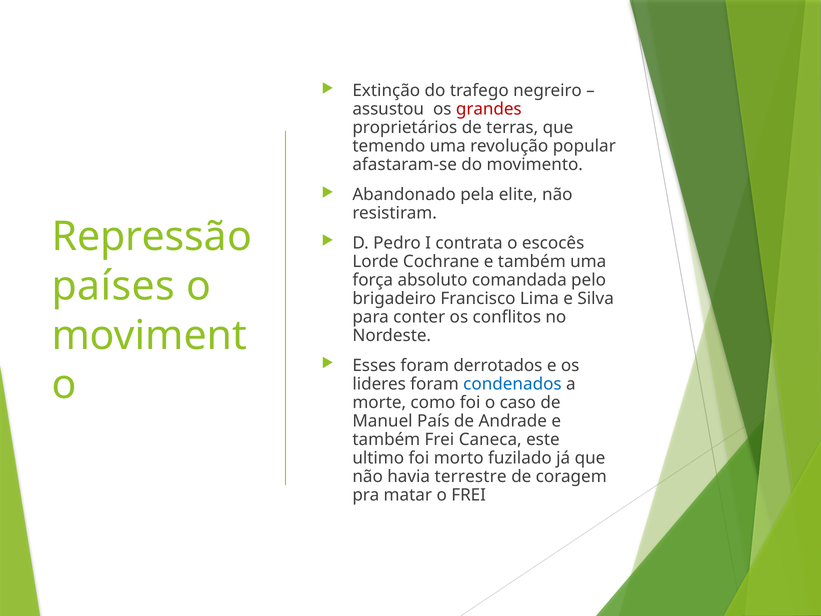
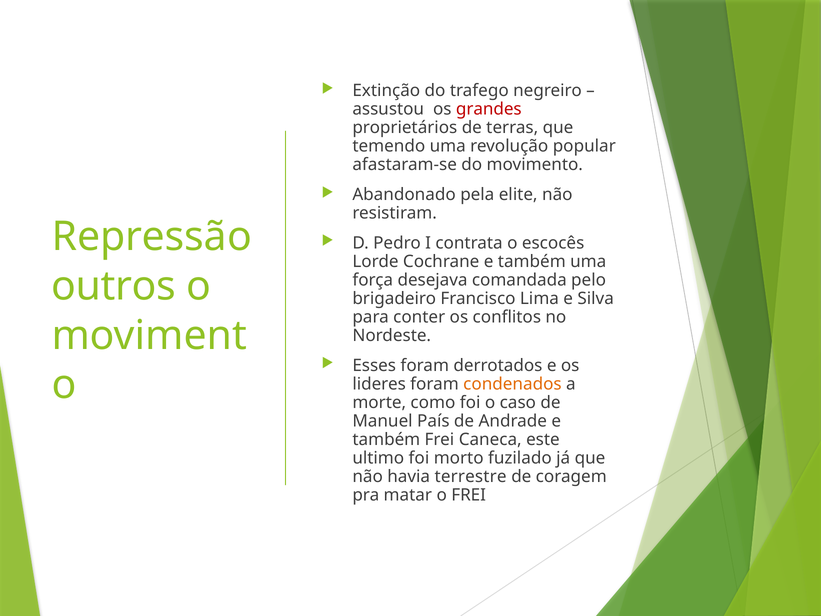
países: países -> outros
absoluto: absoluto -> desejava
condenados colour: blue -> orange
